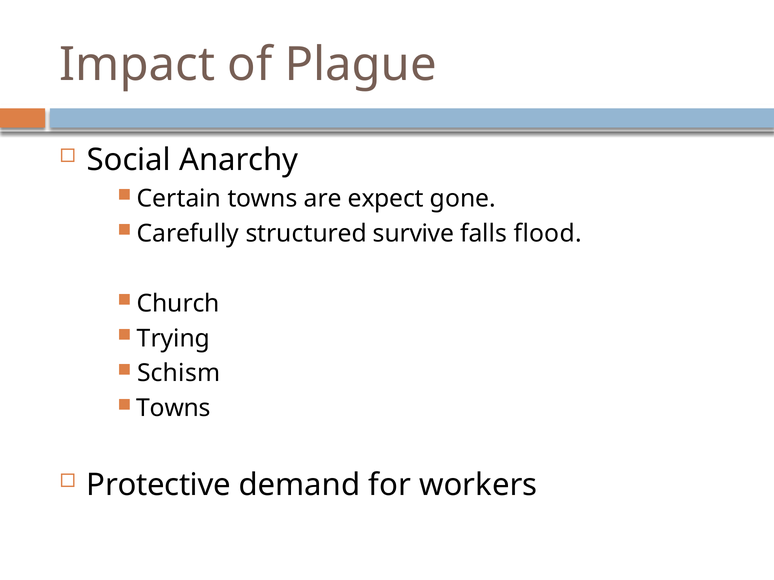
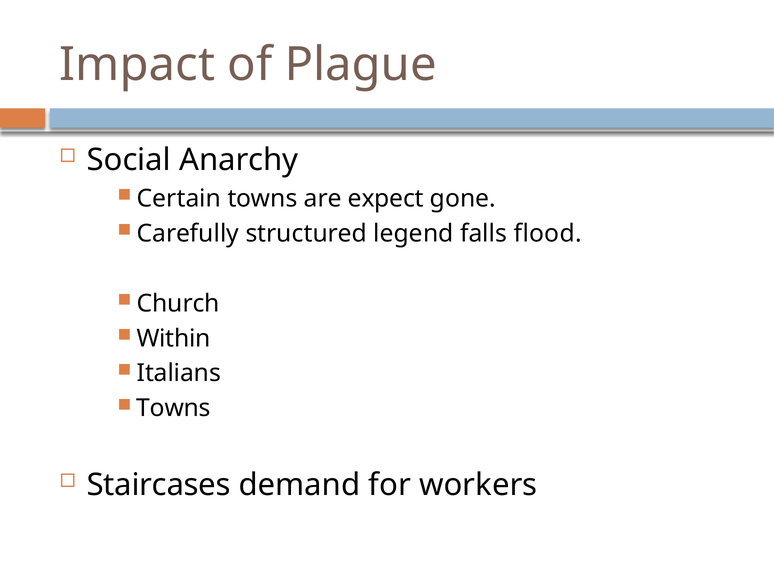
survive: survive -> legend
Trying: Trying -> Within
Schism: Schism -> Italians
Protective: Protective -> Staircases
